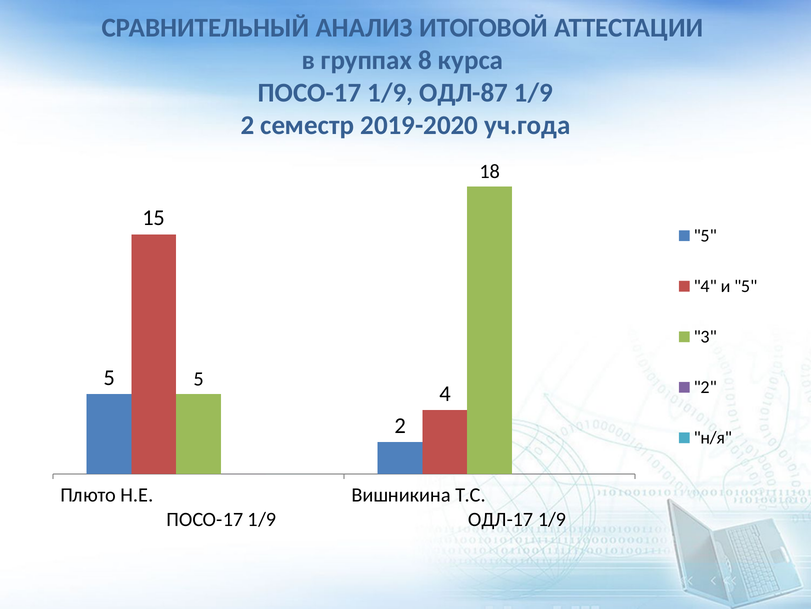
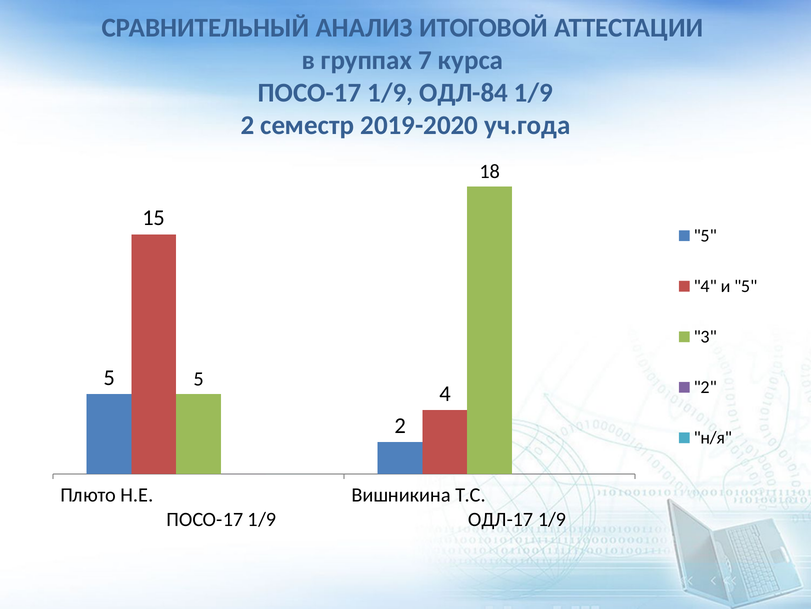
8: 8 -> 7
ОДЛ-87: ОДЛ-87 -> ОДЛ-84
